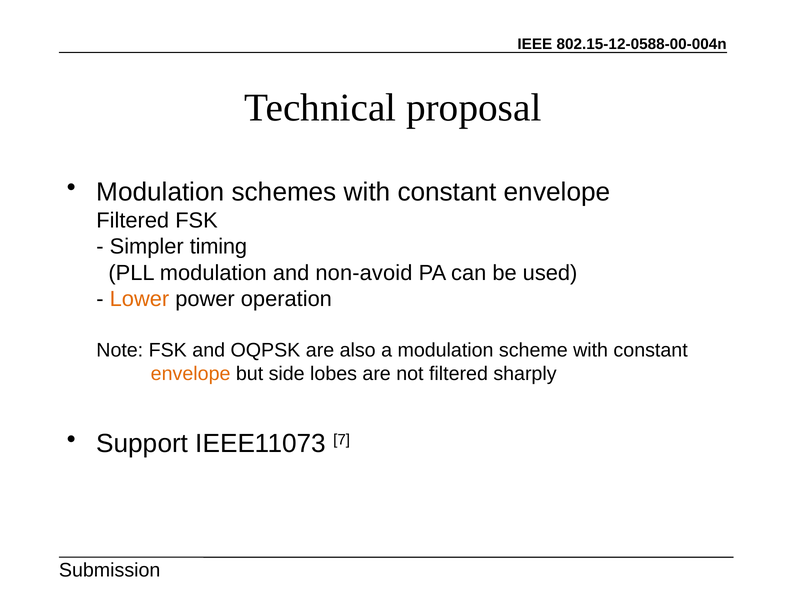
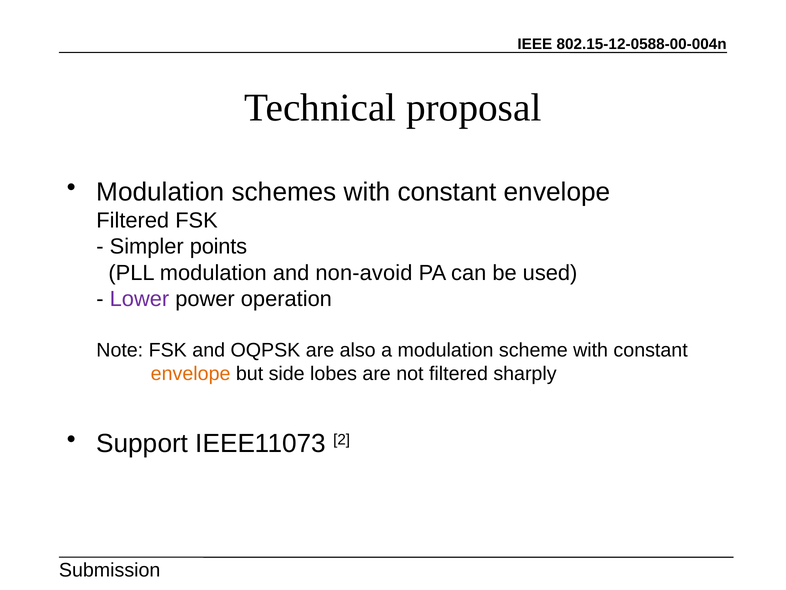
timing: timing -> points
Lower colour: orange -> purple
7: 7 -> 2
